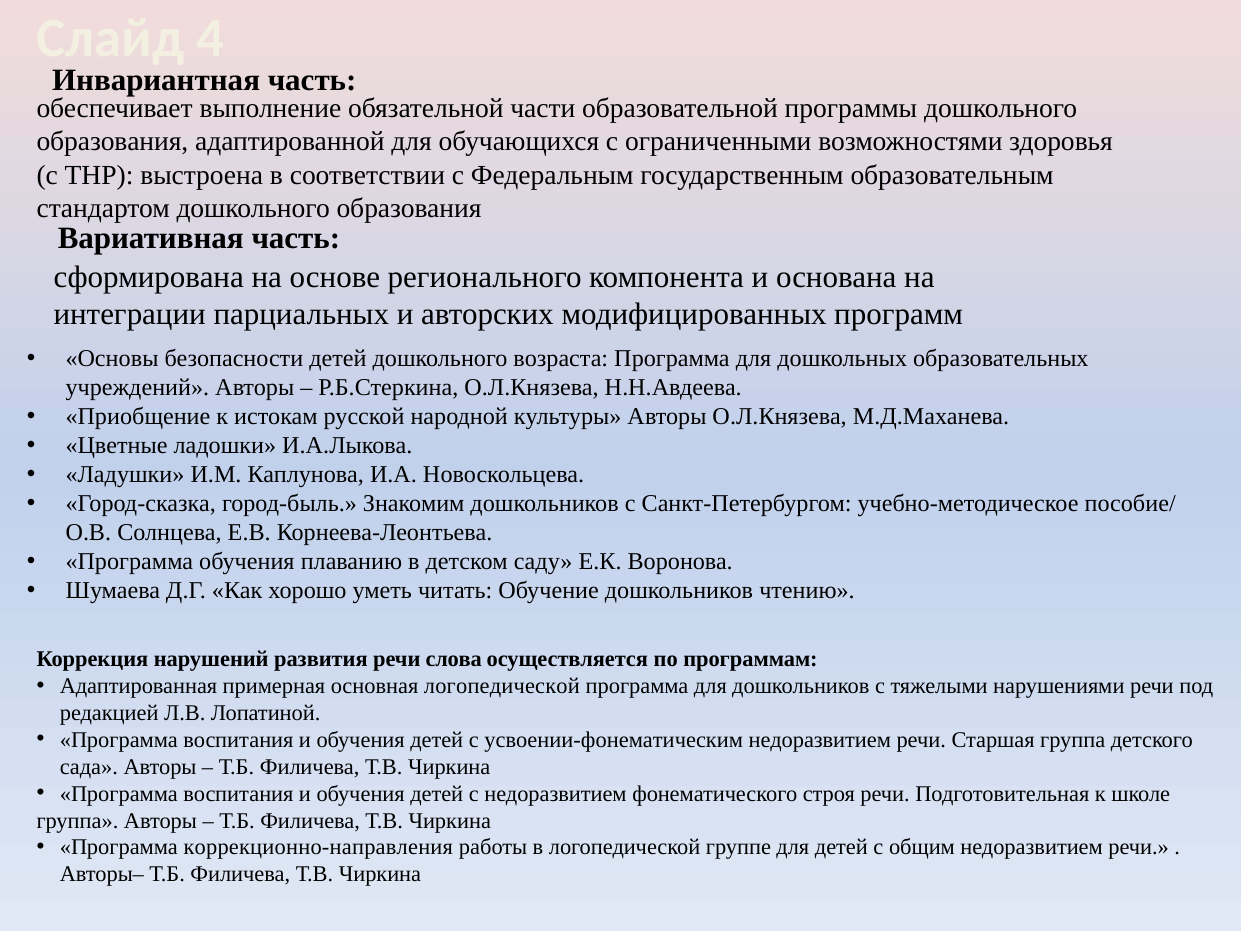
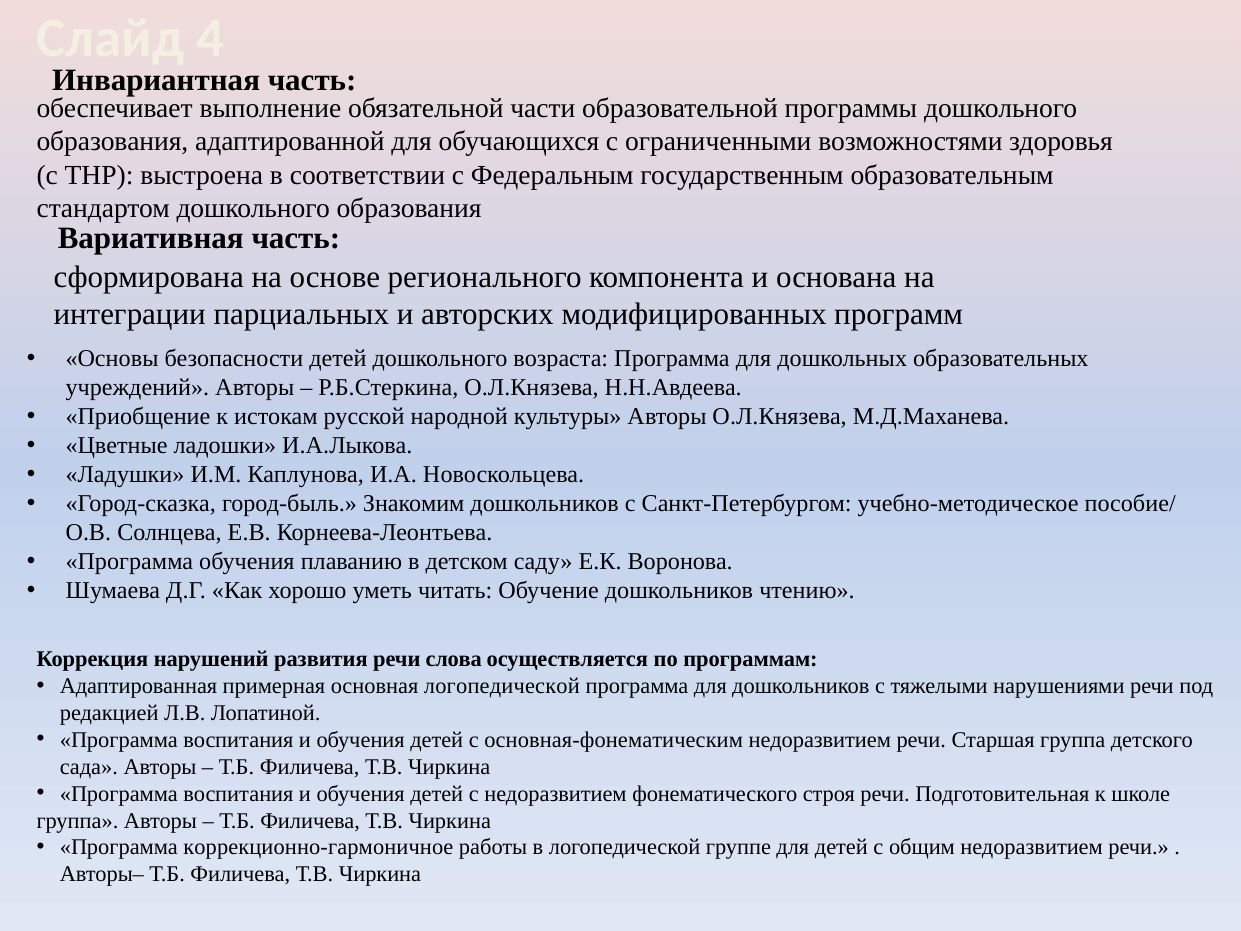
усвоении-фонематическим: усвоении-фонематическим -> основная-фонематическим
коррекционно-направления: коррекционно-направления -> коррекционно-гармоничное
